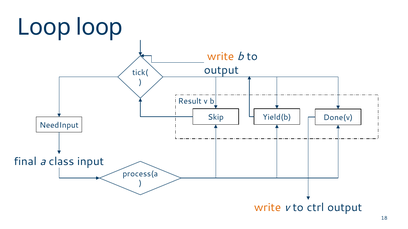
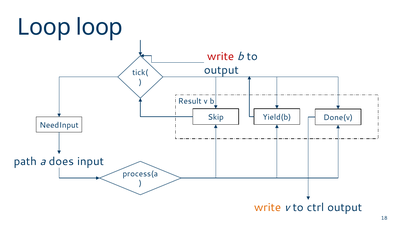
write at (221, 57) colour: orange -> red
final: final -> path
class: class -> does
